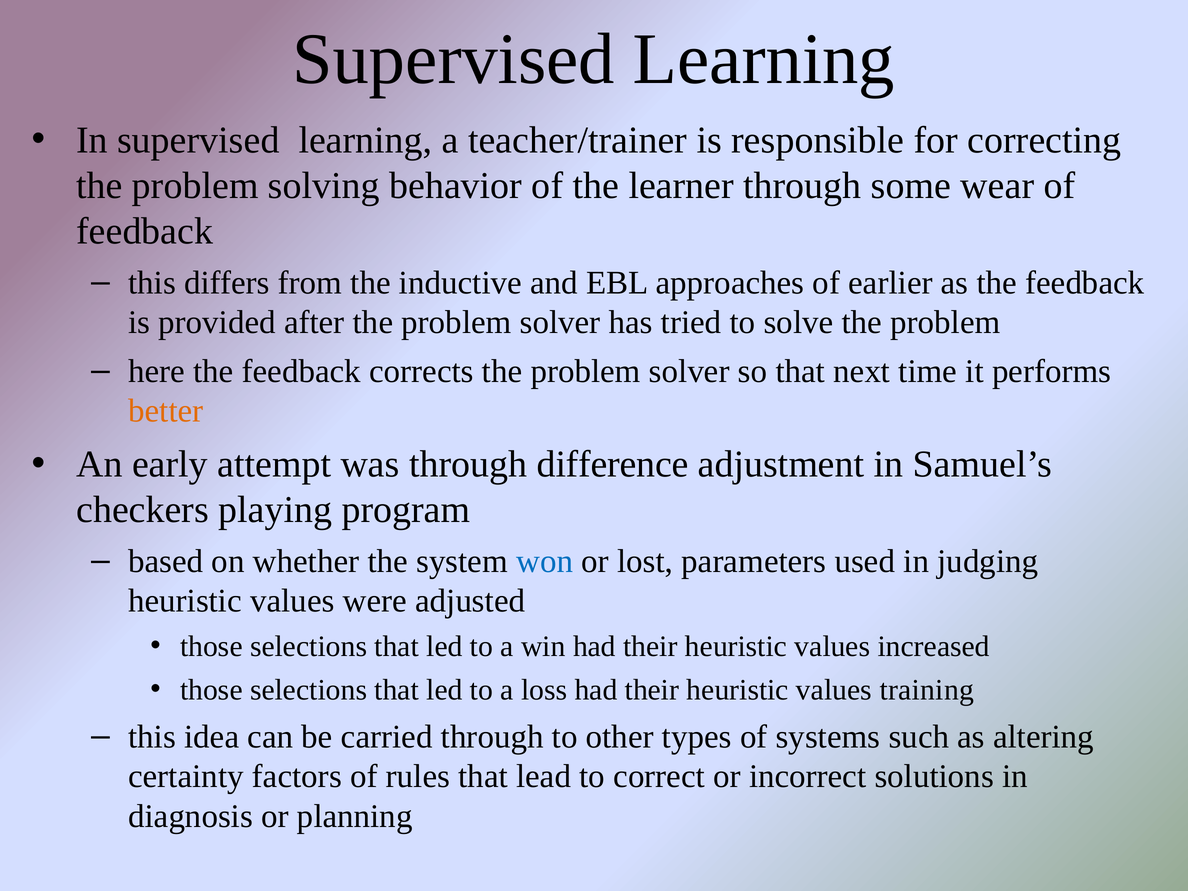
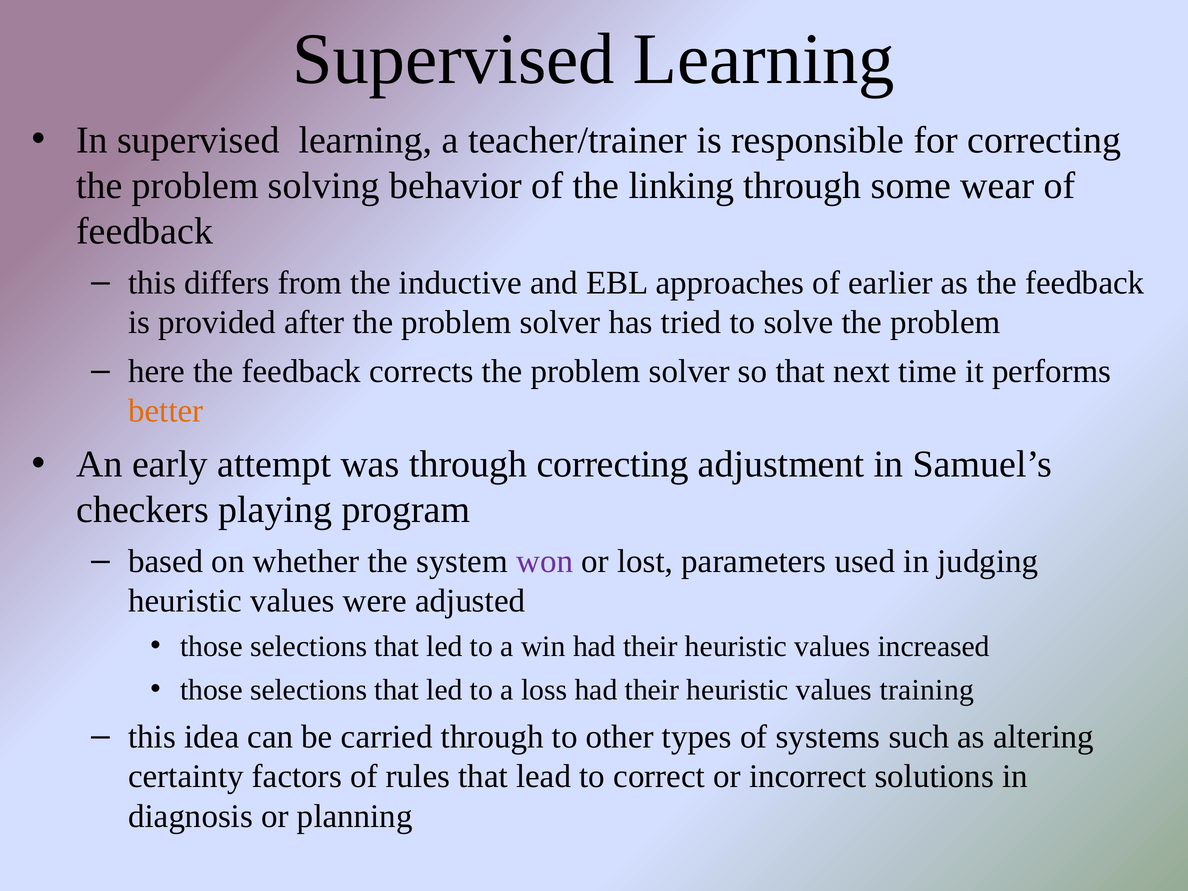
learner: learner -> linking
through difference: difference -> correcting
won colour: blue -> purple
